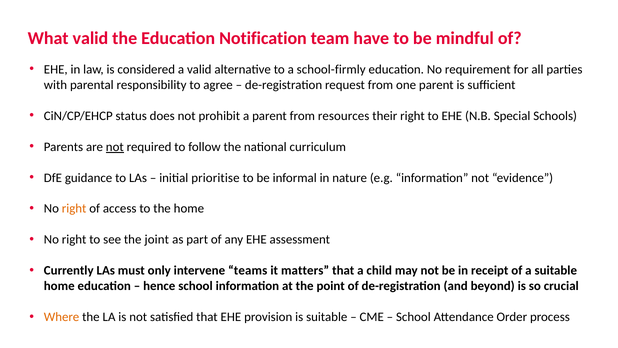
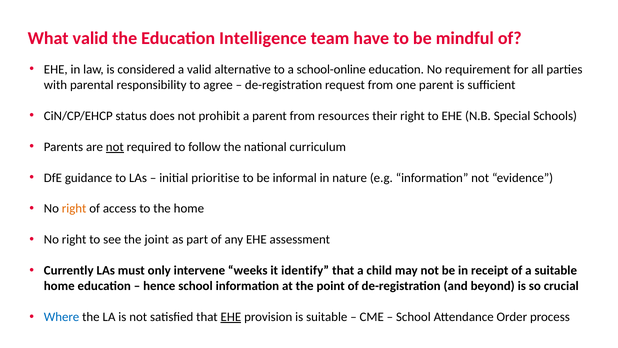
Notification: Notification -> Intelligence
school-firmly: school-firmly -> school-online
teams: teams -> weeks
matters: matters -> identify
Where colour: orange -> blue
EHE at (231, 317) underline: none -> present
